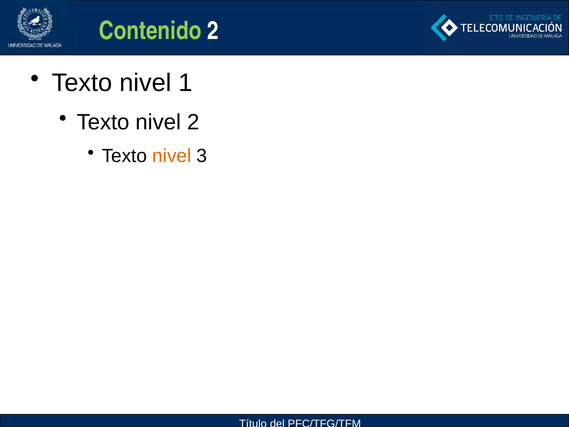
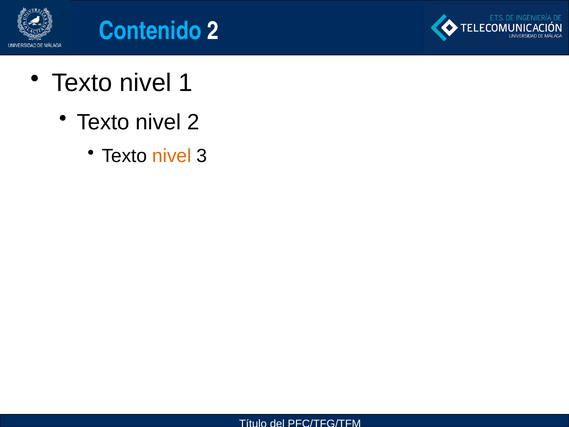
Contenido colour: light green -> light blue
